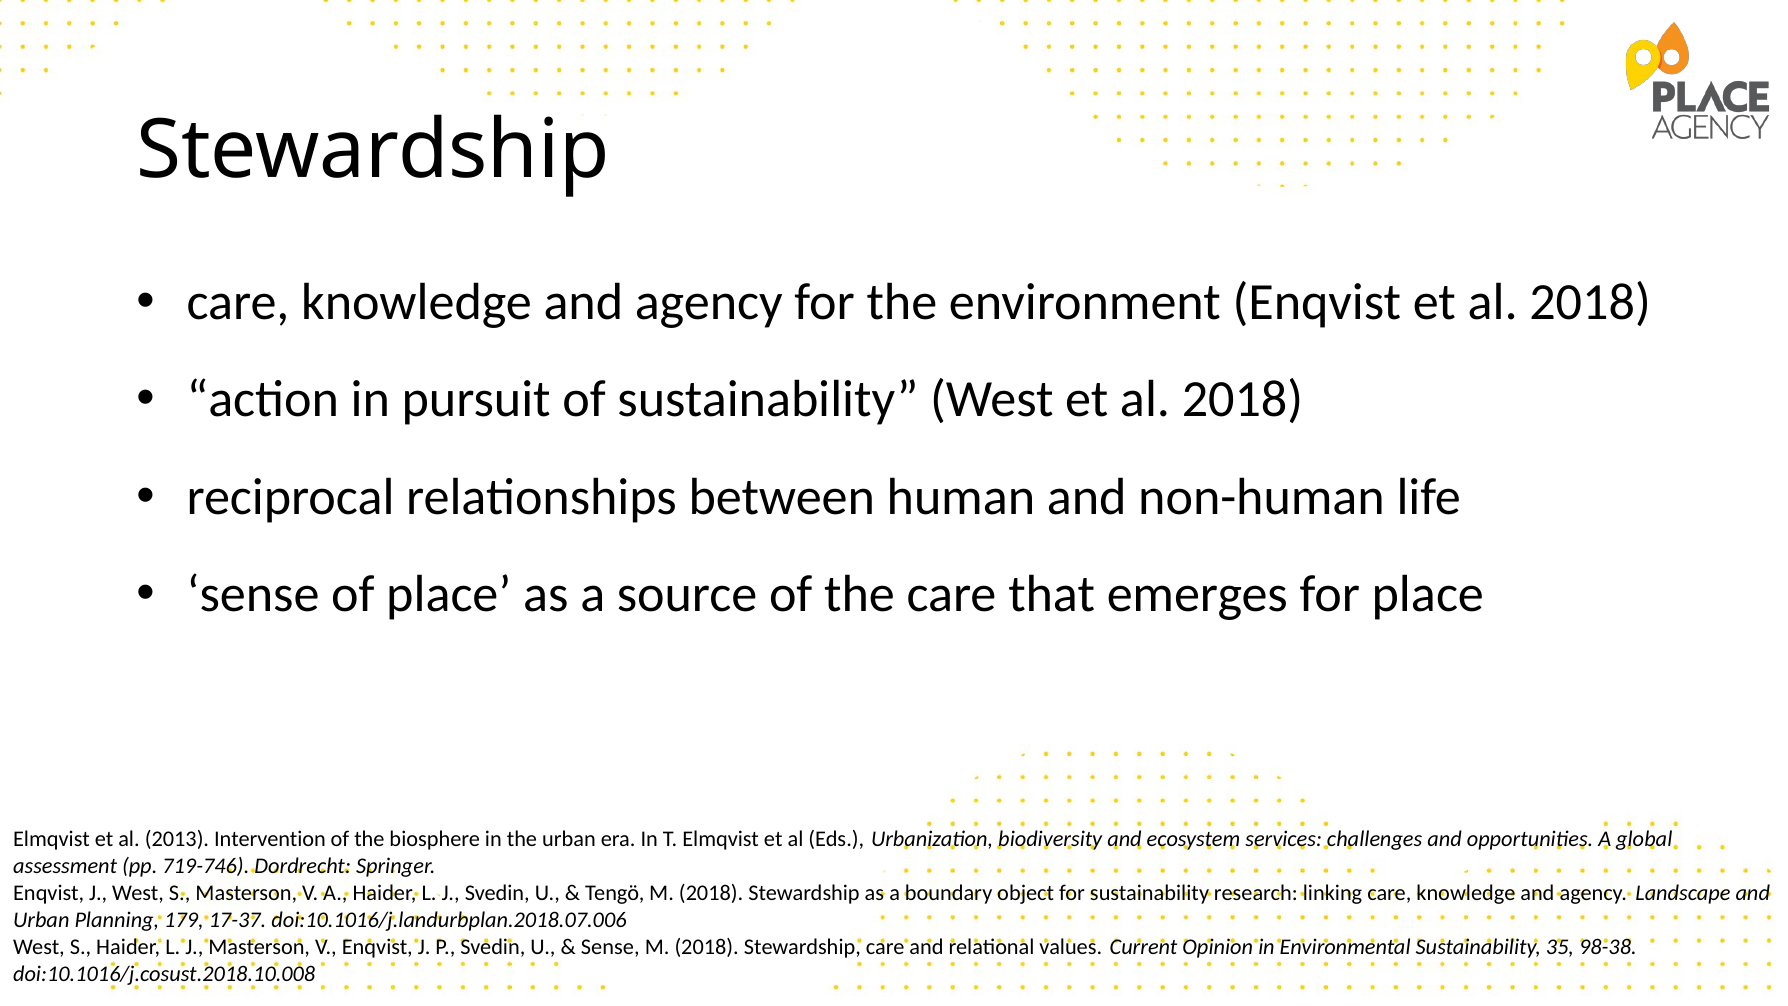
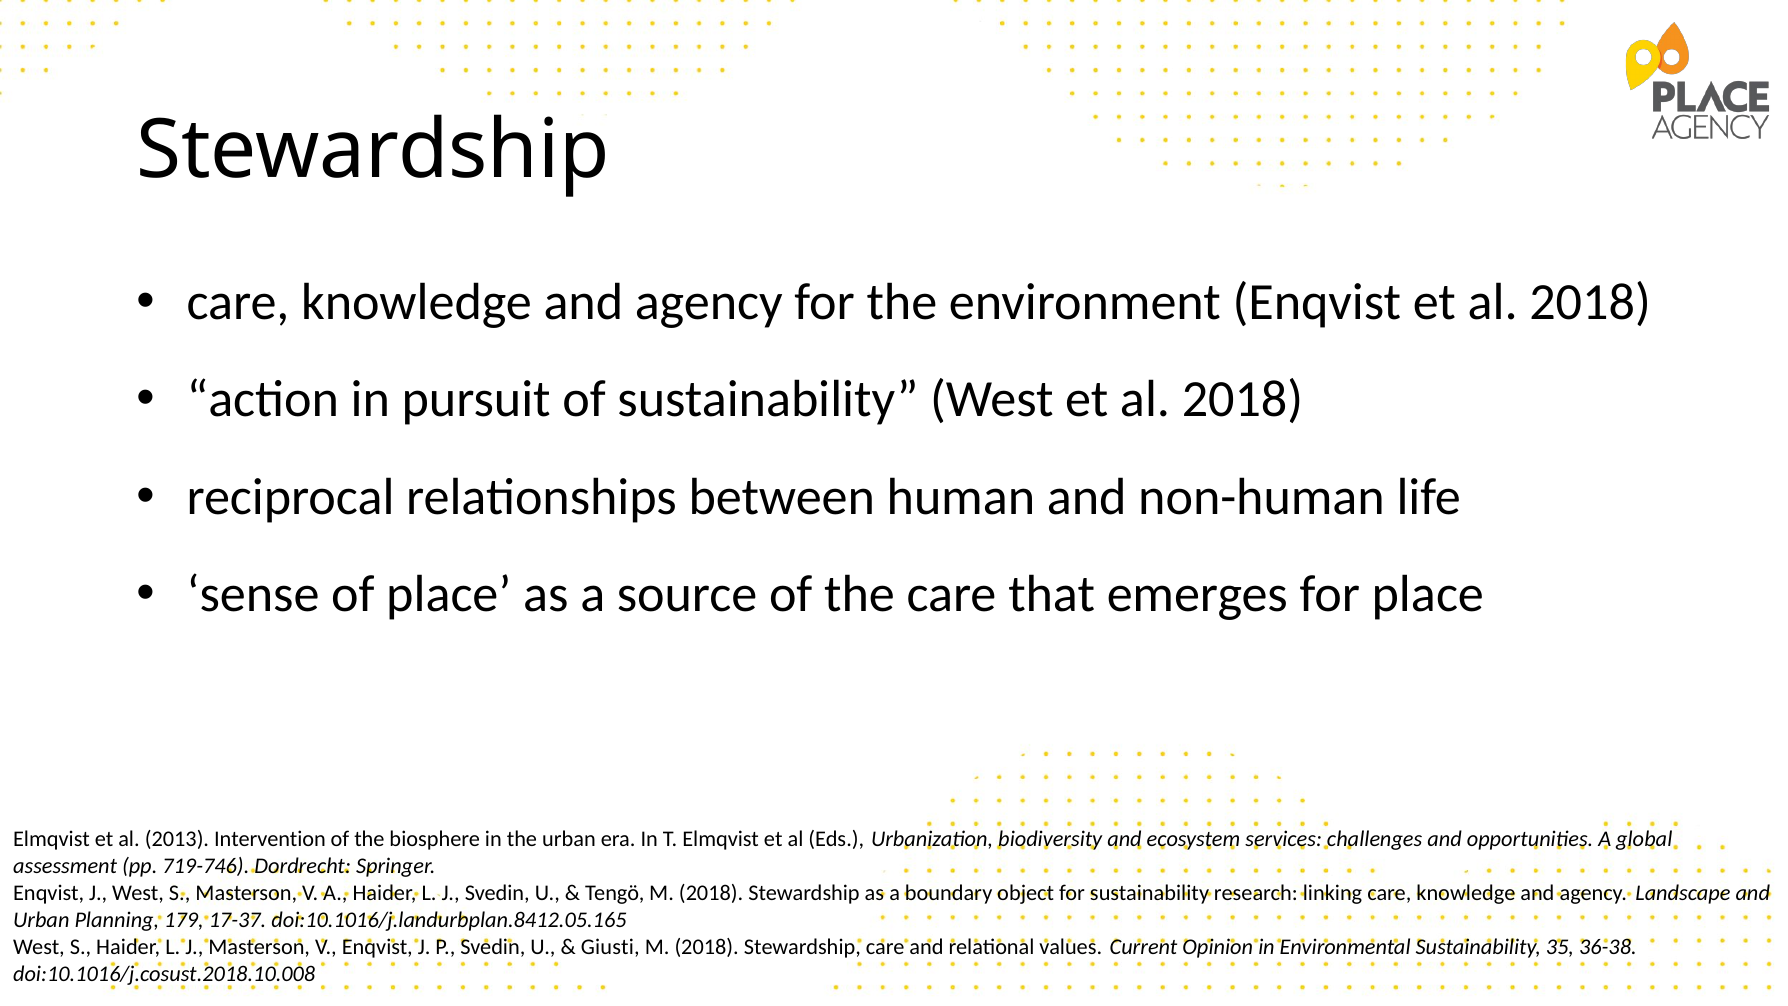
doi:10.1016/j.landurbplan.2018.07.006: doi:10.1016/j.landurbplan.2018.07.006 -> doi:10.1016/j.landurbplan.8412.05.165
Sense at (610, 947): Sense -> Giusti
98-38: 98-38 -> 36-38
